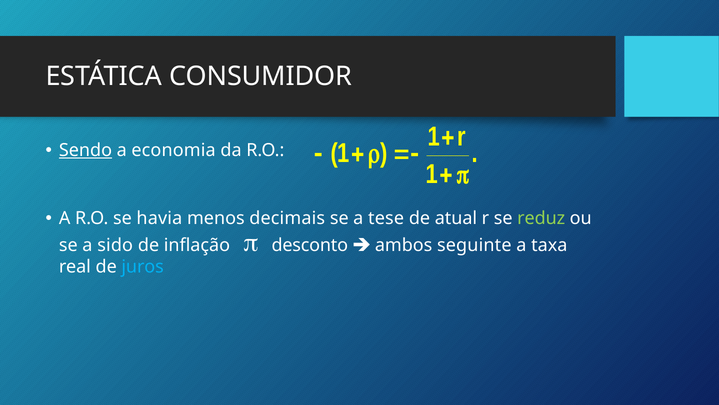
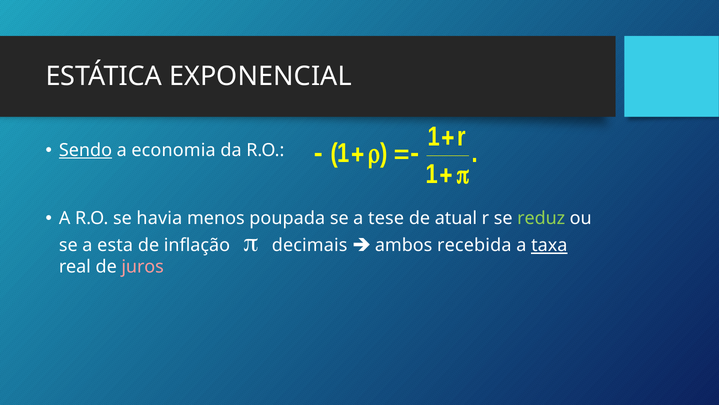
CONSUMIDOR: CONSUMIDOR -> EXPONENCIAL
decimais: decimais -> poupada
sido: sido -> esta
desconto: desconto -> decimais
seguinte: seguinte -> recebida
taxa underline: none -> present
juros colour: light blue -> pink
